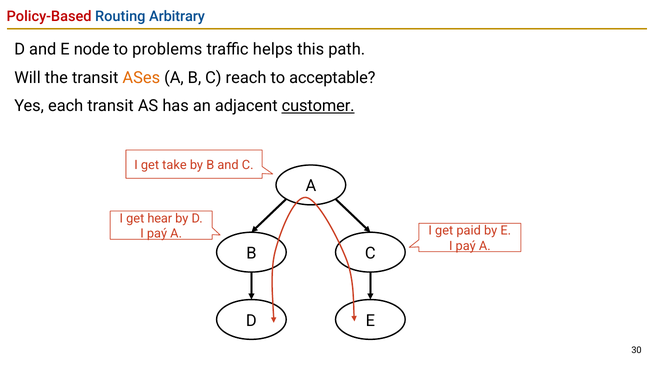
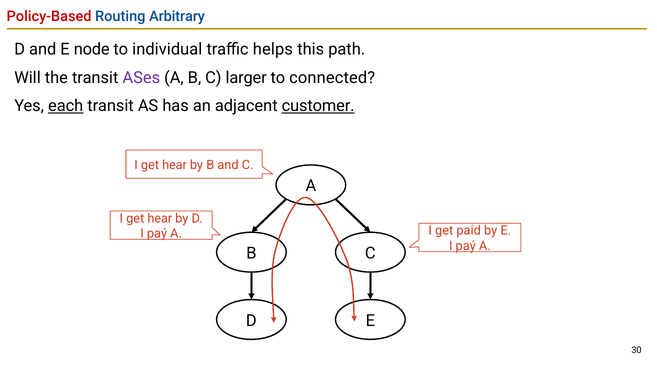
problems: problems -> individual
ASes colour: orange -> purple
reach: reach -> larger
acceptable: acceptable -> connected
each underline: none -> present
take at (174, 165): take -> hear
